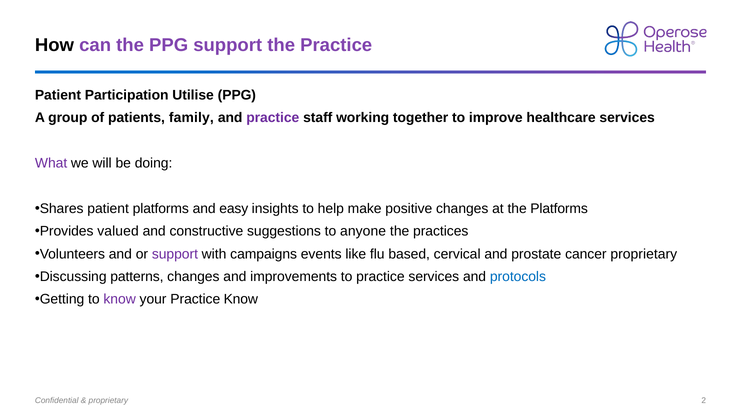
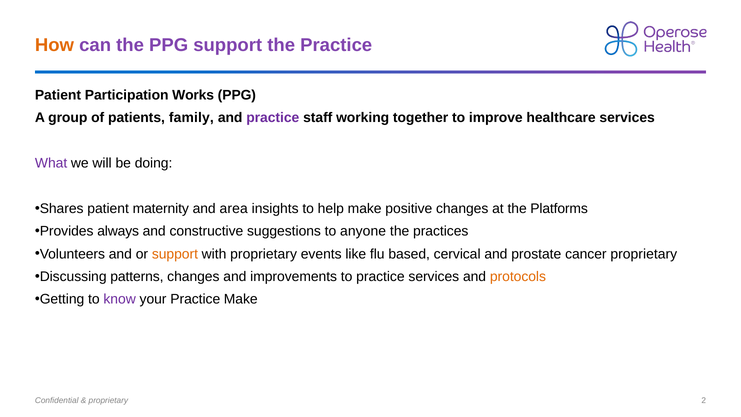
How colour: black -> orange
Utilise: Utilise -> Works
patient platforms: platforms -> maternity
easy: easy -> area
valued: valued -> always
support at (175, 254) colour: purple -> orange
with campaigns: campaigns -> proprietary
protocols colour: blue -> orange
Practice Know: Know -> Make
